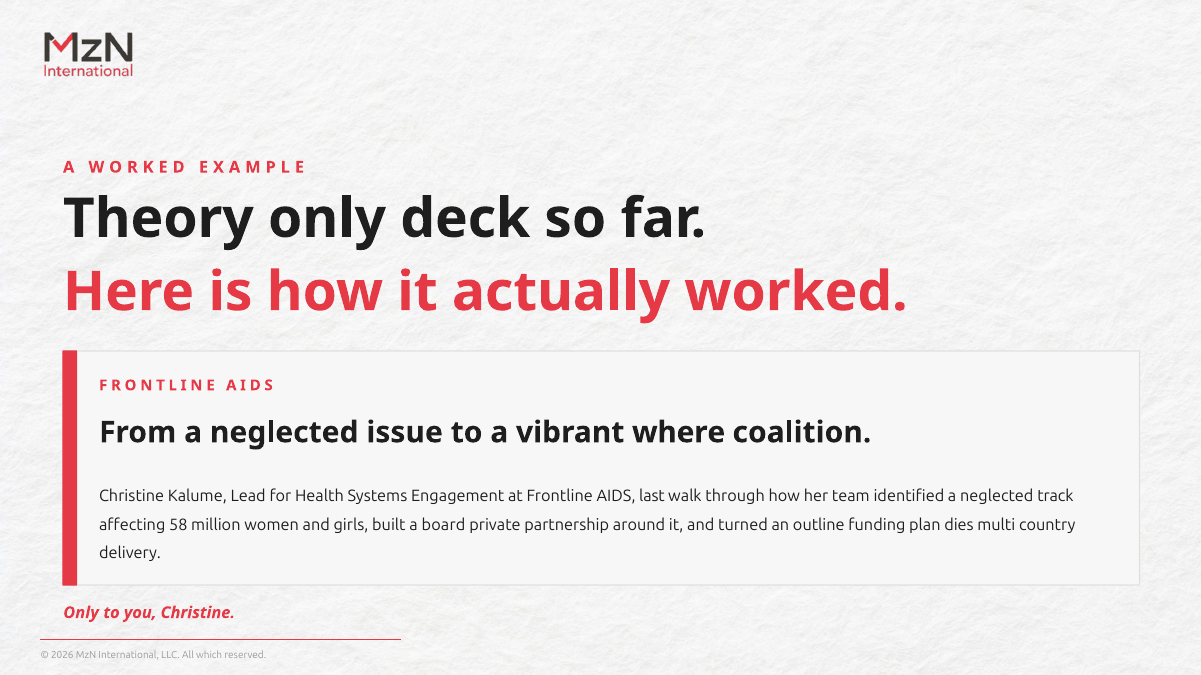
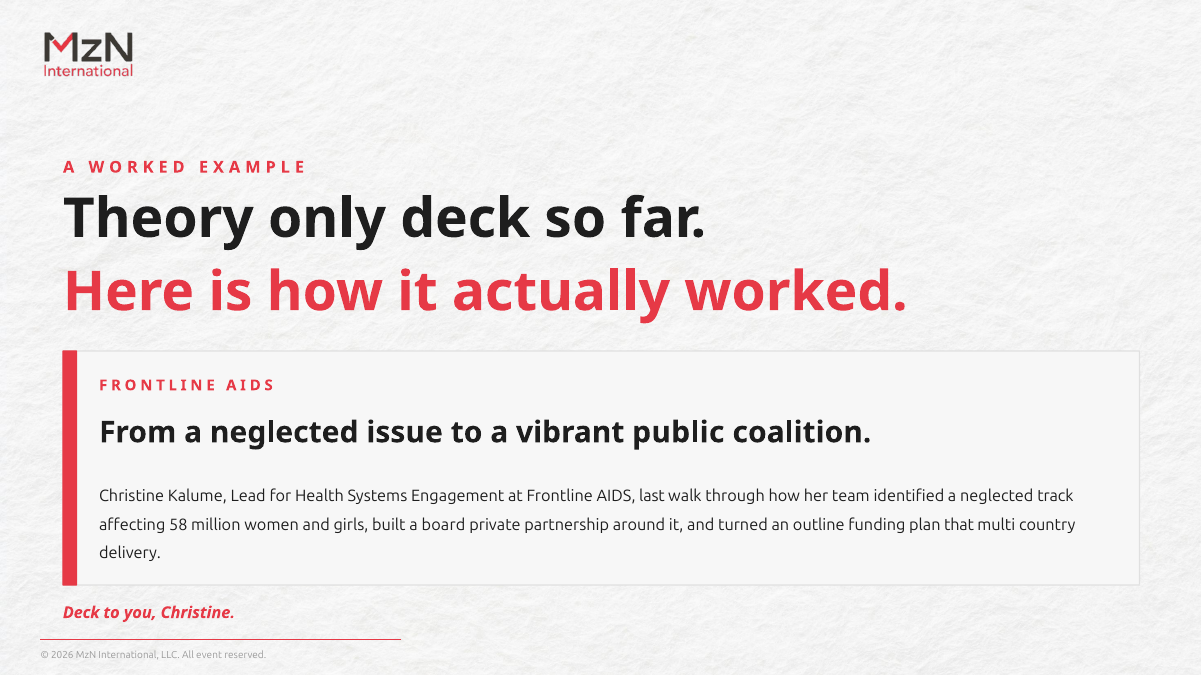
where: where -> public
dies: dies -> that
Only at (81, 613): Only -> Deck
which: which -> event
